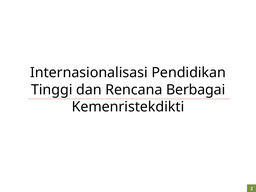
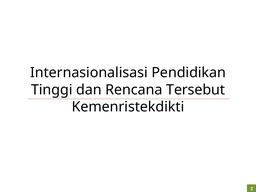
Berbagai: Berbagai -> Tersebut
